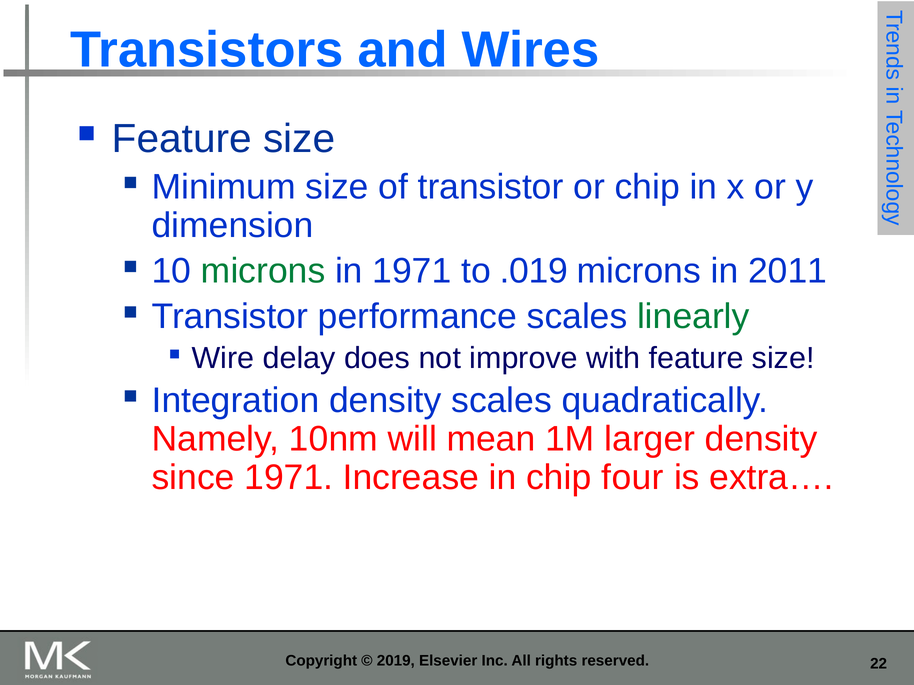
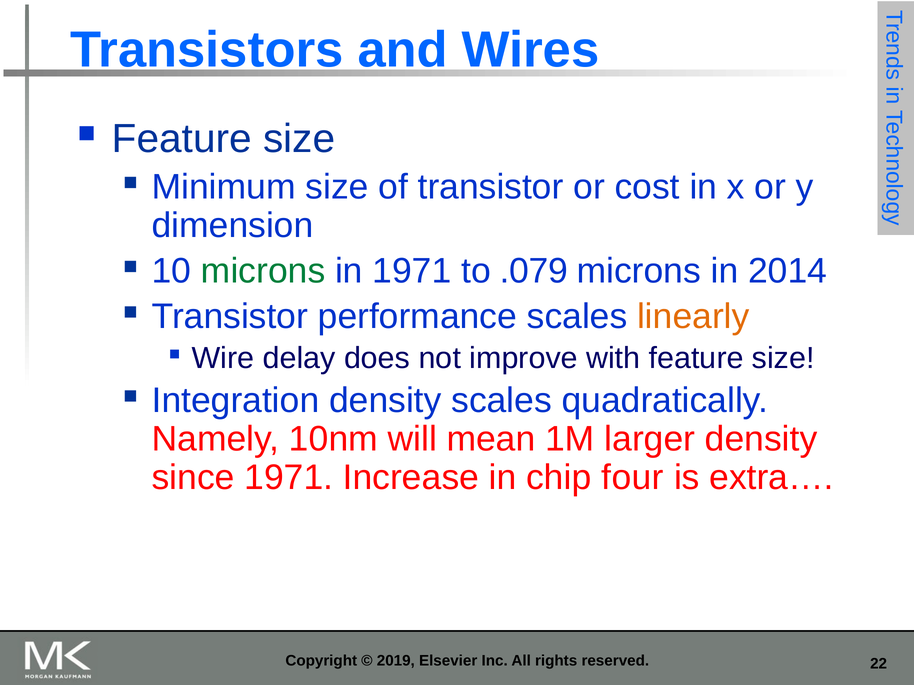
or chip: chip -> cost
.019: .019 -> .079
2011: 2011 -> 2014
linearly colour: green -> orange
